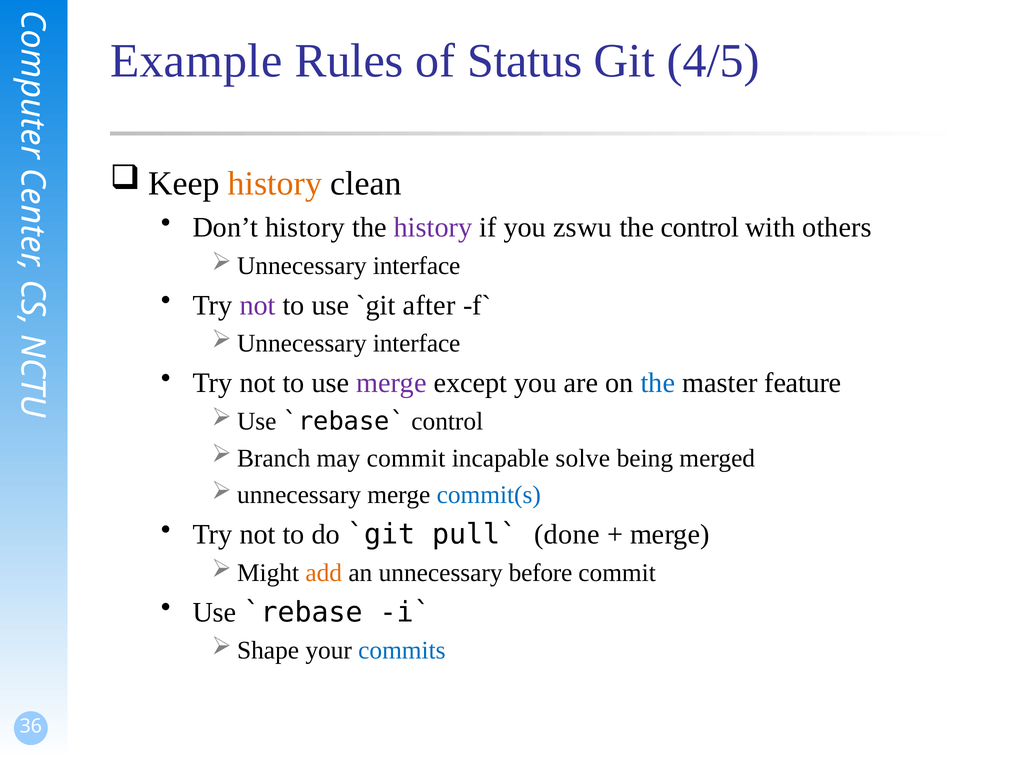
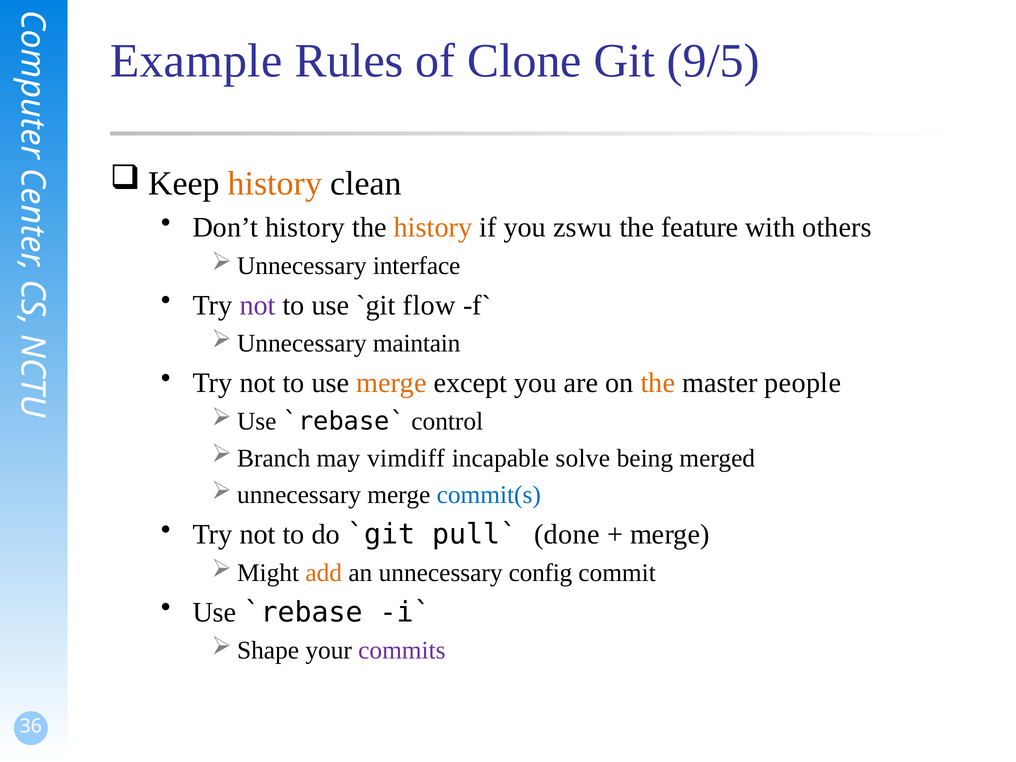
Status: Status -> Clone
4/5: 4/5 -> 9/5
history at (433, 227) colour: purple -> orange
the control: control -> feature
after: after -> flow
interface at (417, 344): interface -> maintain
merge at (391, 383) colour: purple -> orange
the at (658, 383) colour: blue -> orange
feature: feature -> people
may commit: commit -> vimdiff
before: before -> config
commits colour: blue -> purple
